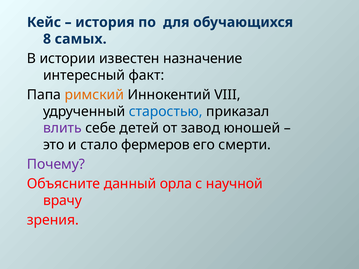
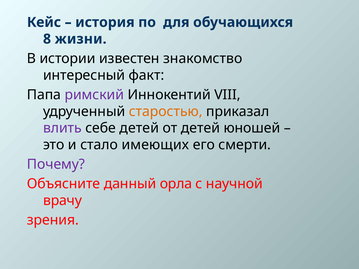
самых: самых -> жизни
назначение: назначение -> знакомство
римский colour: orange -> purple
старостью colour: blue -> orange
от завод: завод -> детей
фермеров: фермеров -> имеющих
